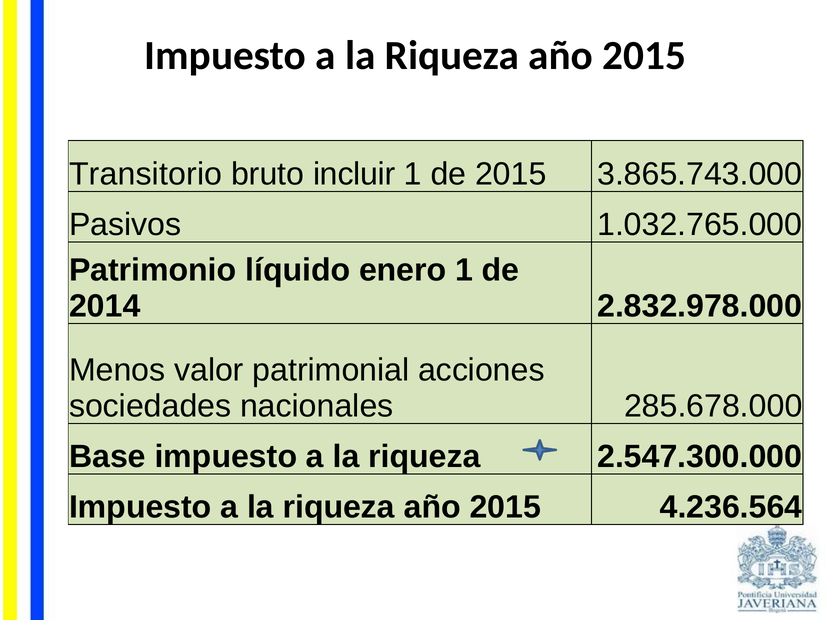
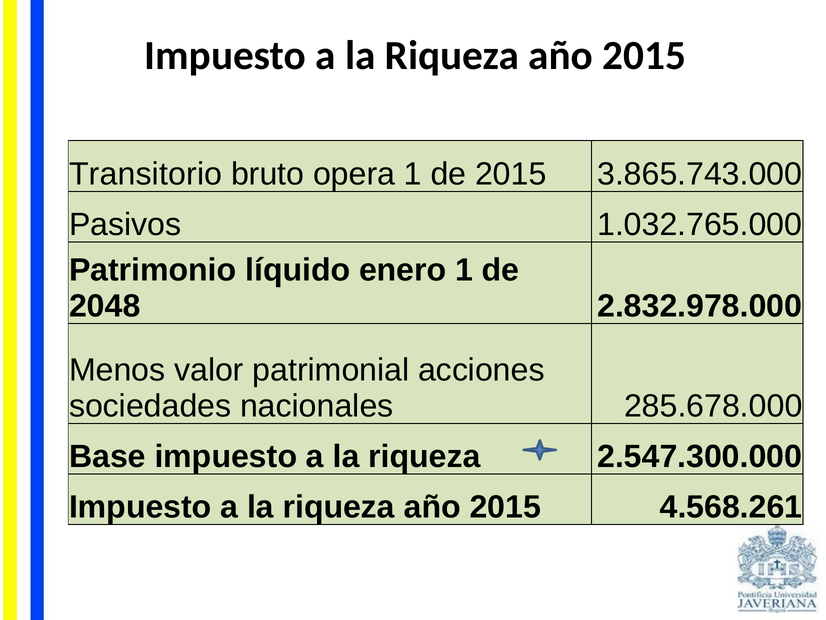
incluir: incluir -> opera
2014: 2014 -> 2048
4.236.564: 4.236.564 -> 4.568.261
